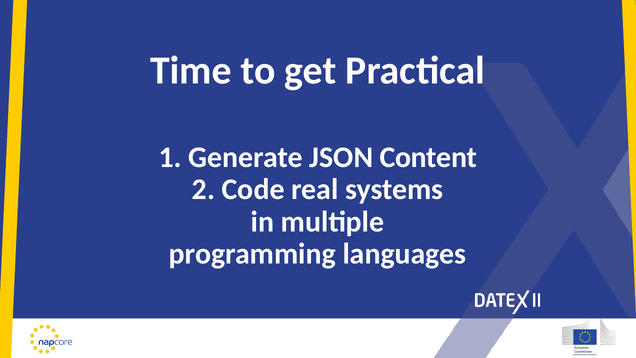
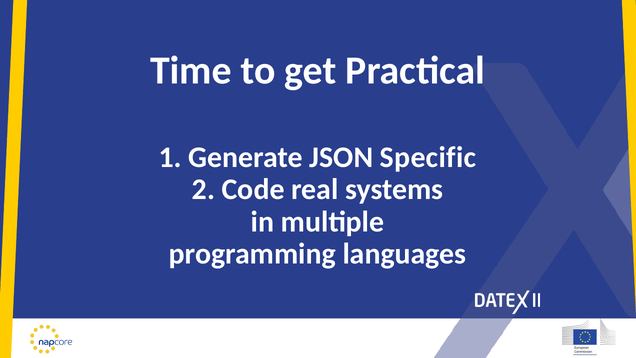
Content: Content -> Specific
